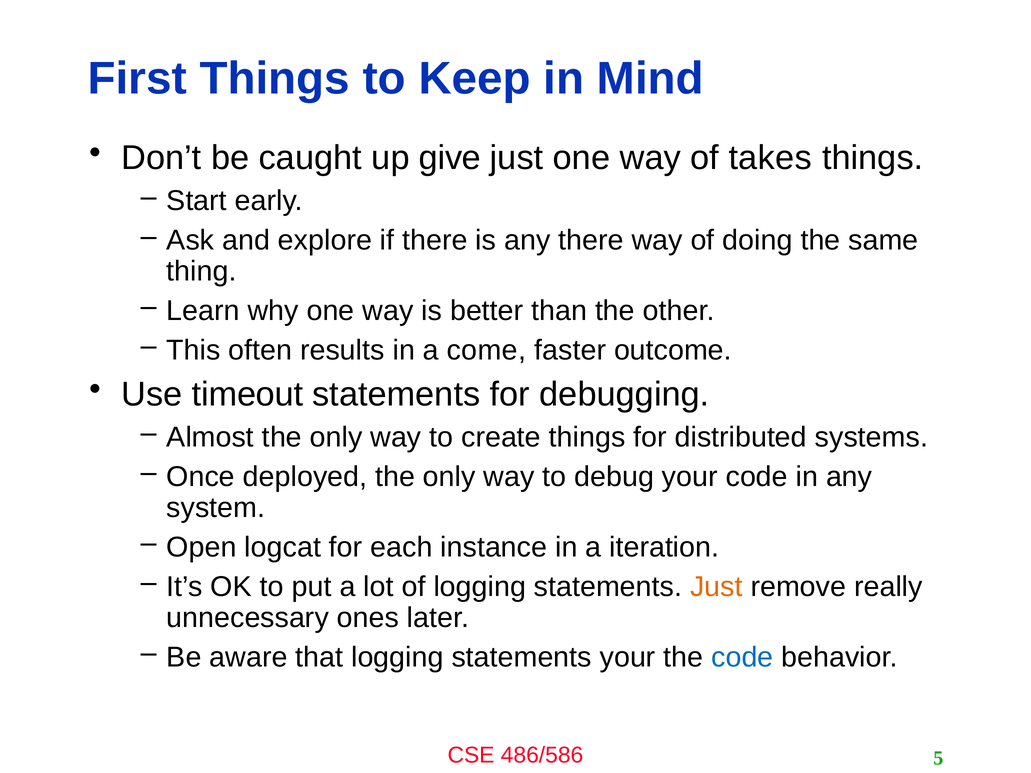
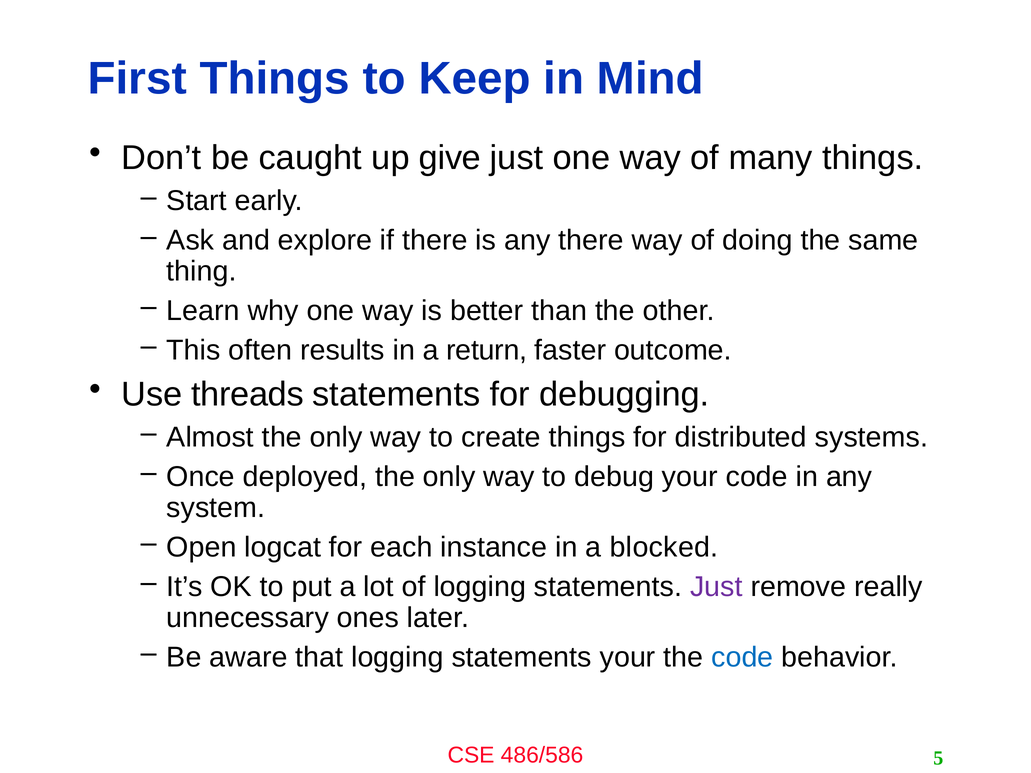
takes: takes -> many
come: come -> return
timeout: timeout -> threads
iteration: iteration -> blocked
Just at (716, 587) colour: orange -> purple
